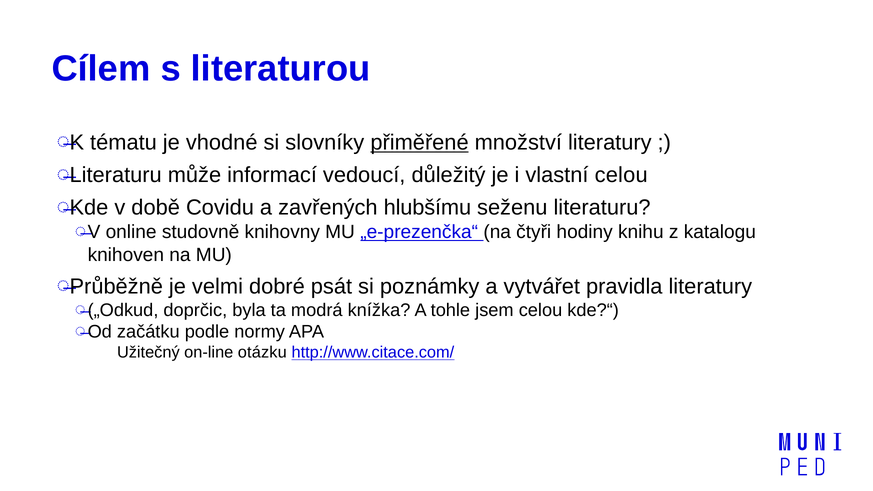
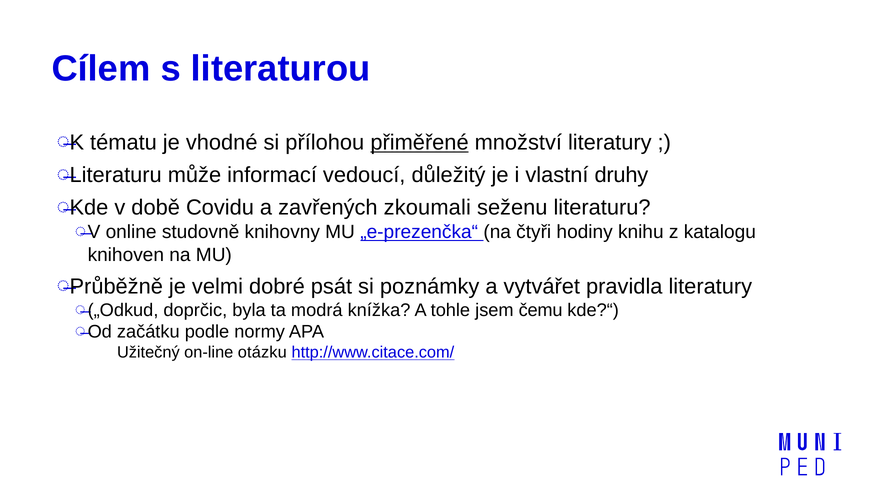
slovníky: slovníky -> přílohou
vlastní celou: celou -> druhy
hlubšímu: hlubšímu -> zkoumali
jsem celou: celou -> čemu
